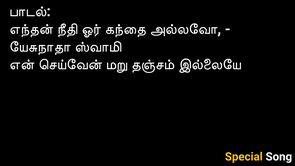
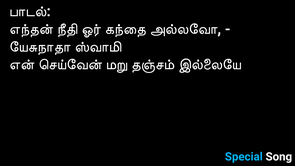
Special colour: yellow -> light blue
